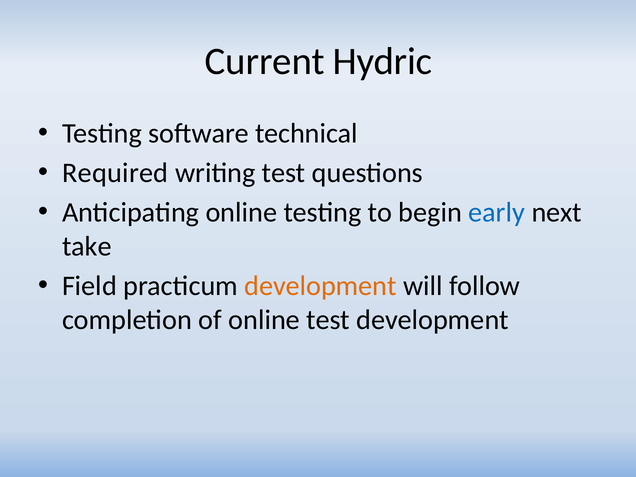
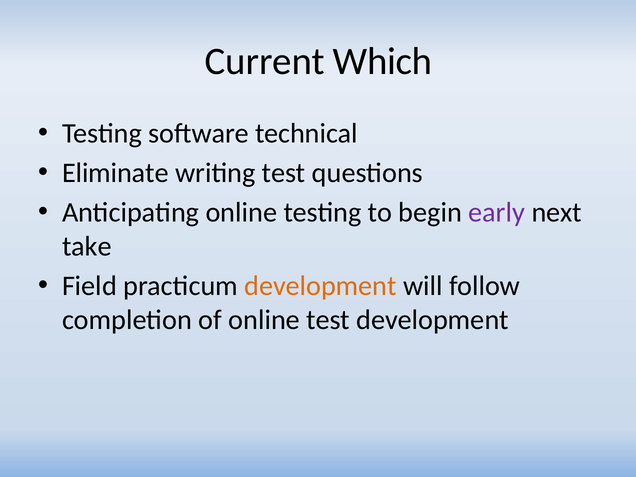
Hydric: Hydric -> Which
Required: Required -> Eliminate
early colour: blue -> purple
